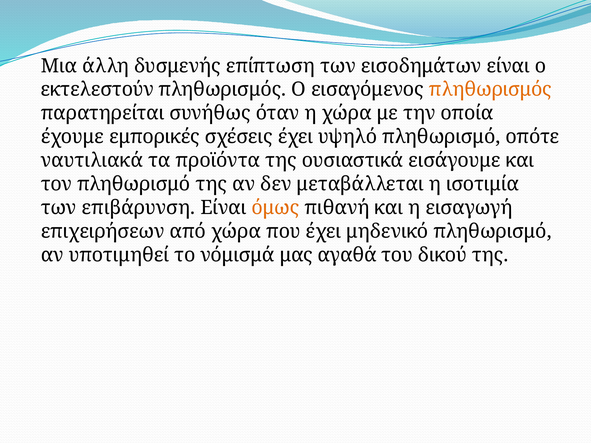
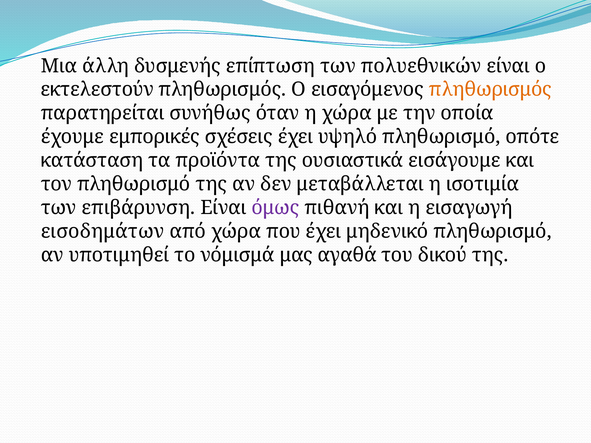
εισοδημάτων: εισοδημάτων -> πολυεθνικών
ναυτιλιακά: ναυτιλιακά -> κατάσταση
όμως colour: orange -> purple
επιχειρήσεων: επιχειρήσεων -> εισοδημάτων
